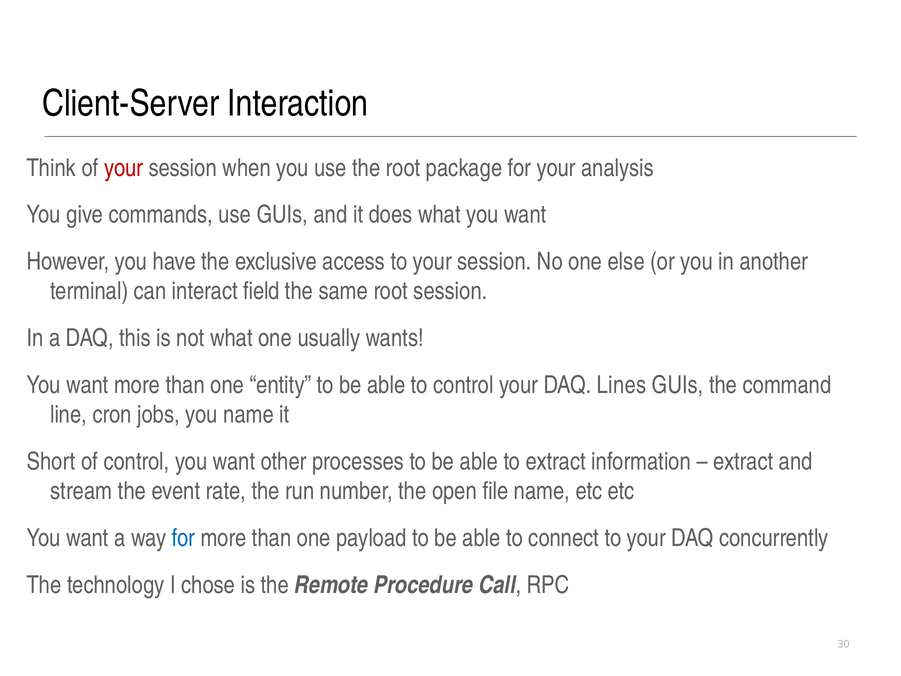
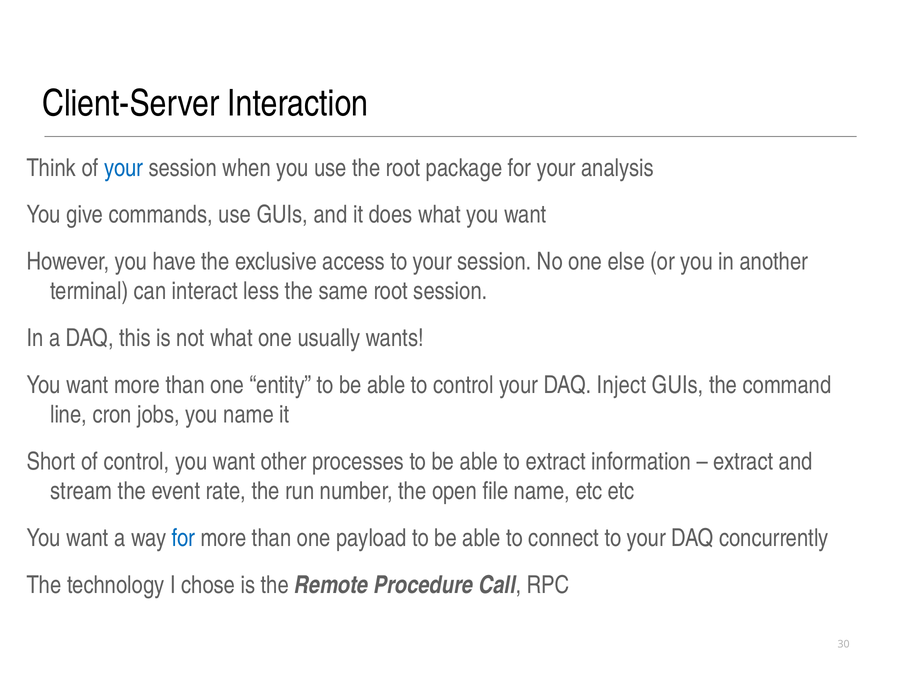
your at (124, 168) colour: red -> blue
field: field -> less
Lines: Lines -> Inject
